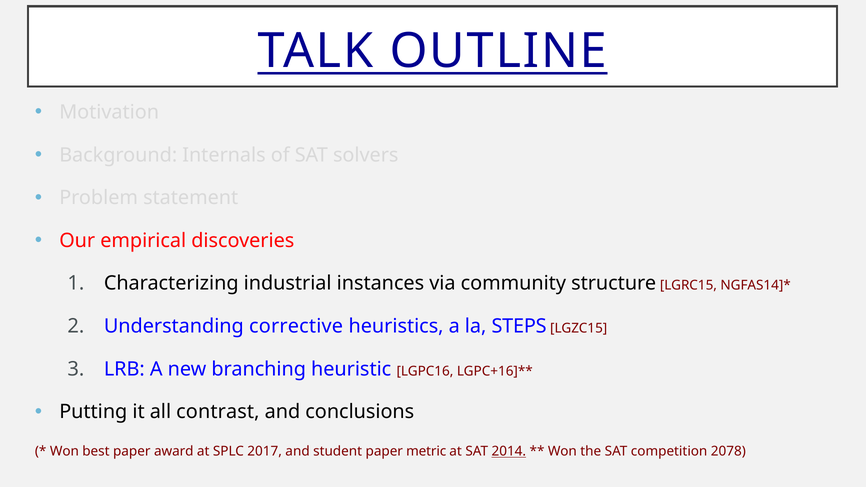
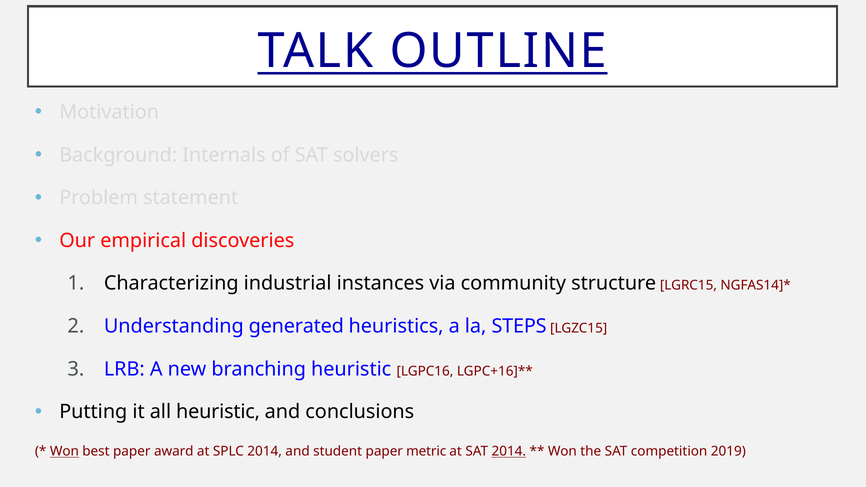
corrective: corrective -> generated
all contrast: contrast -> heuristic
Won at (64, 451) underline: none -> present
SPLC 2017: 2017 -> 2014
2078: 2078 -> 2019
